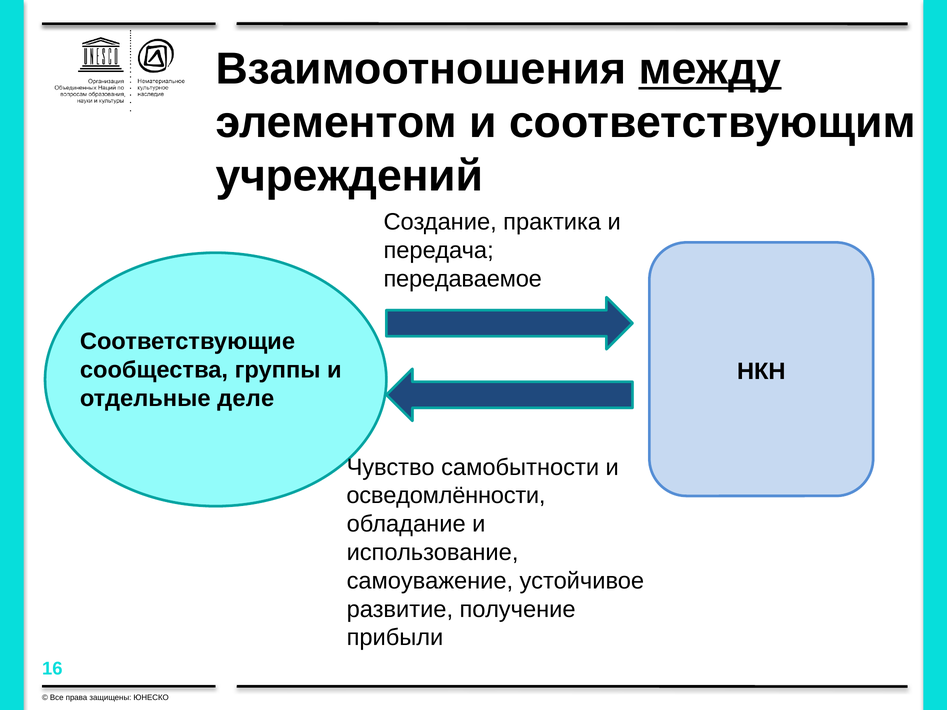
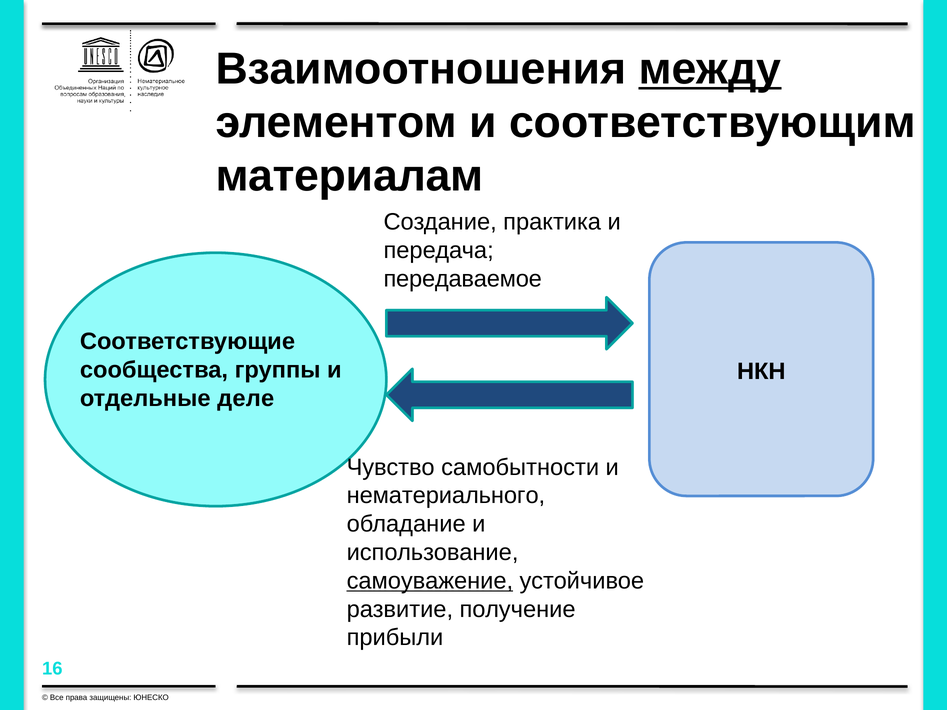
учреждений: учреждений -> материалам
осведомлённости: осведомлённости -> нематериального
самоуважение underline: none -> present
